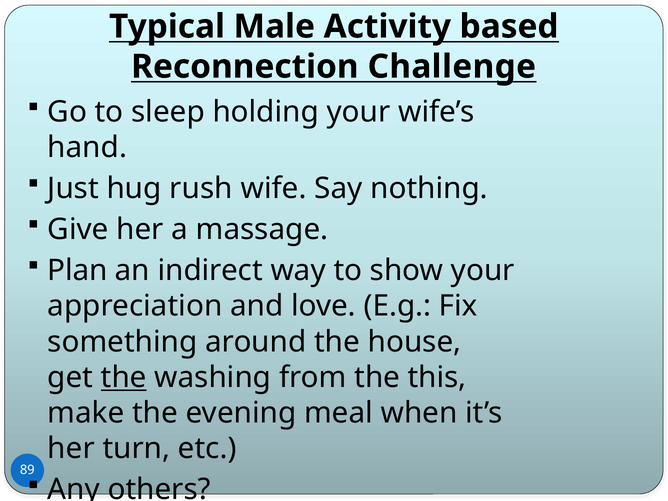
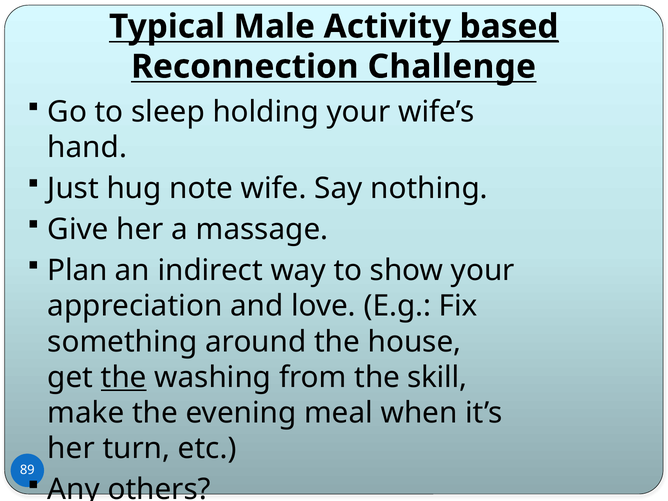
based underline: none -> present
rush: rush -> note
this: this -> skill
